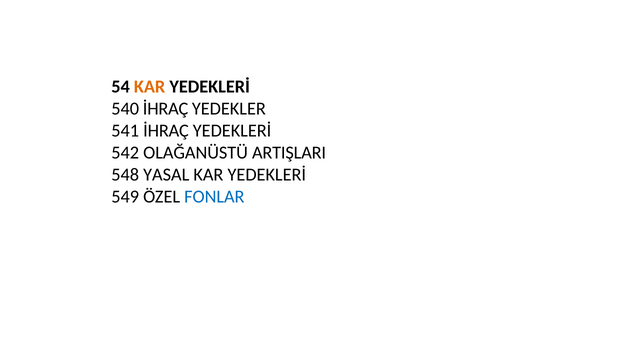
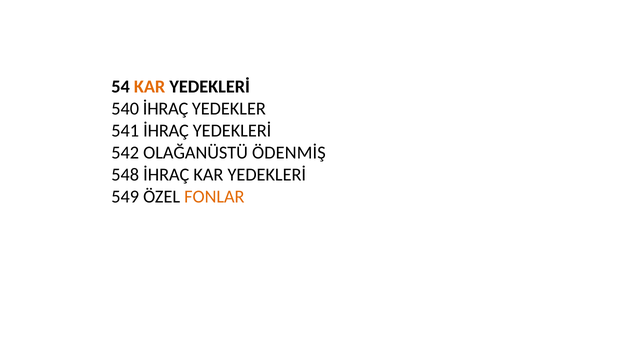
ARTIŞLARI: ARTIŞLARI -> ÖDENMİŞ
548 YASAL: YASAL -> İHRAÇ
FONLAR colour: blue -> orange
